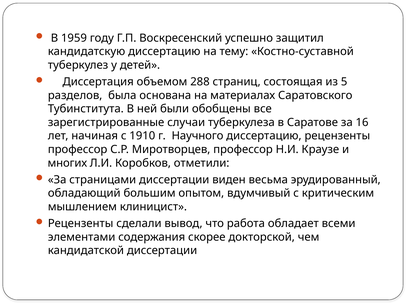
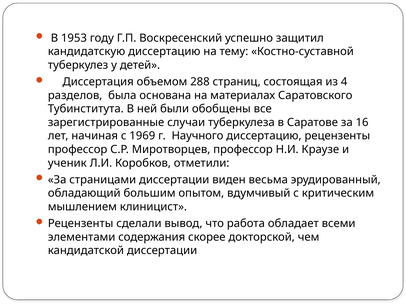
1959: 1959 -> 1953
5: 5 -> 4
1910: 1910 -> 1969
многих: многих -> ученик
